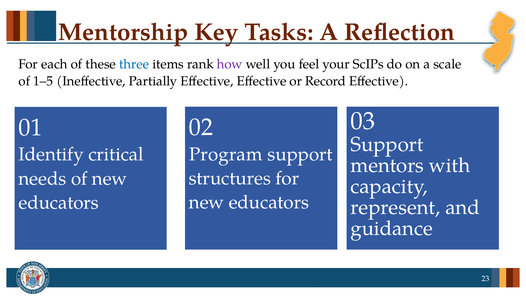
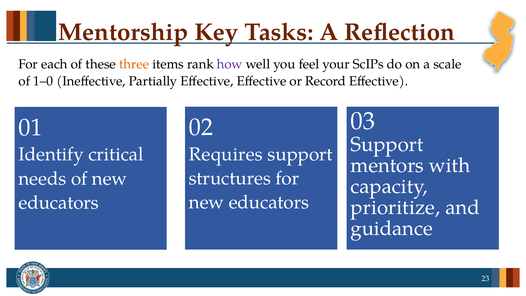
three colour: blue -> orange
1–5: 1–5 -> 1–0
Program: Program -> Requires
represent: represent -> prioritize
